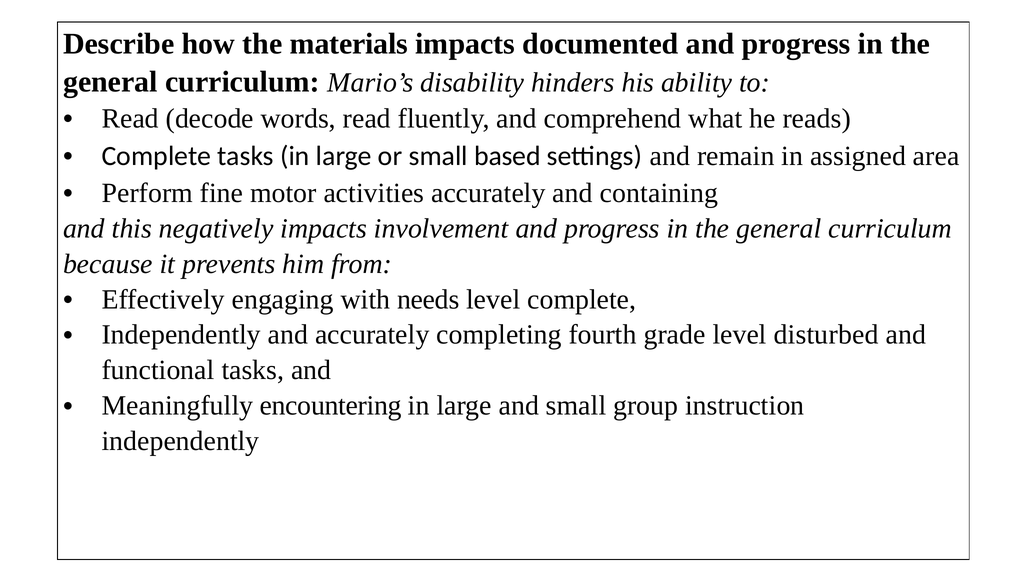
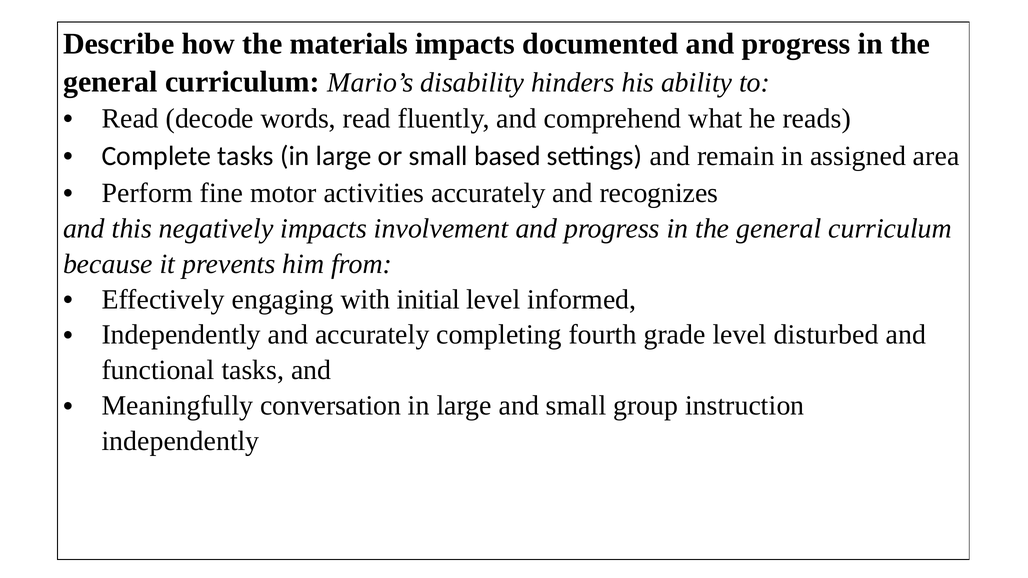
containing: containing -> recognizes
needs: needs -> initial
level complete: complete -> informed
encountering: encountering -> conversation
